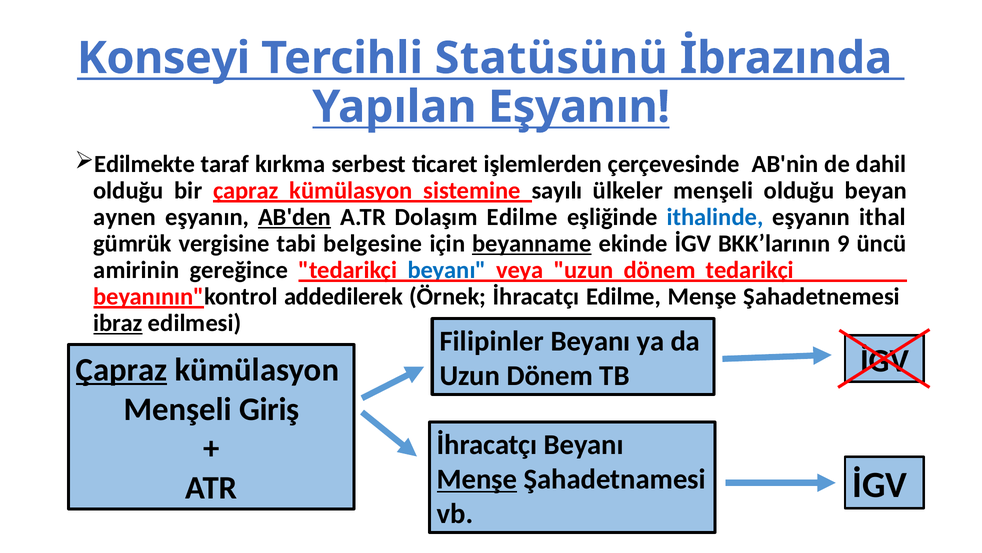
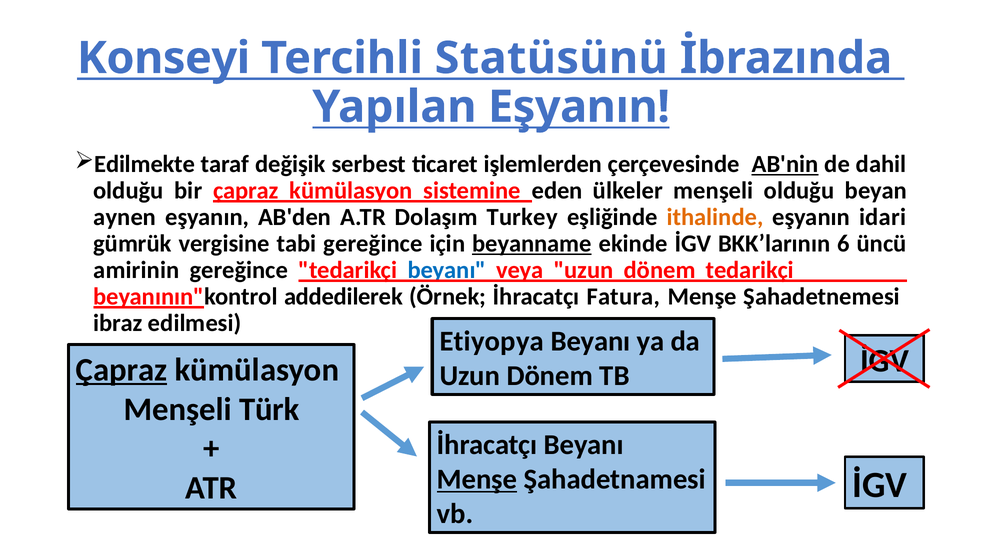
kırkma: kırkma -> değişik
AB'nin underline: none -> present
sayılı: sayılı -> eden
AB'den underline: present -> none
Dolaşım Edilme: Edilme -> Turkey
ithalinde colour: blue -> orange
ithal: ithal -> idari
tabi belgesine: belgesine -> gereğince
9: 9 -> 6
İhracatçı Edilme: Edilme -> Fatura
ibraz underline: present -> none
Filipinler: Filipinler -> Etiyopya
Giriş: Giriş -> Türk
